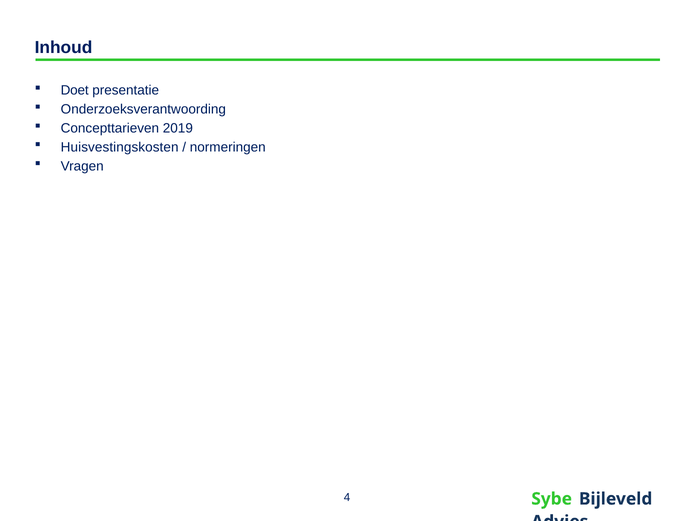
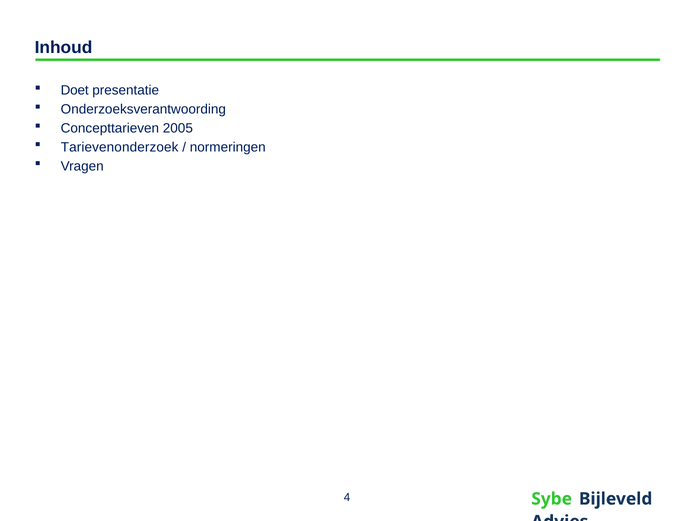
2019: 2019 -> 2005
Huisvestingskosten: Huisvestingskosten -> Tarievenonderzoek
